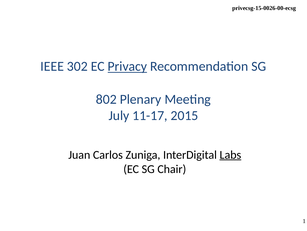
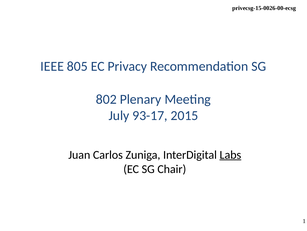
302: 302 -> 805
Privacy underline: present -> none
11-17: 11-17 -> 93-17
